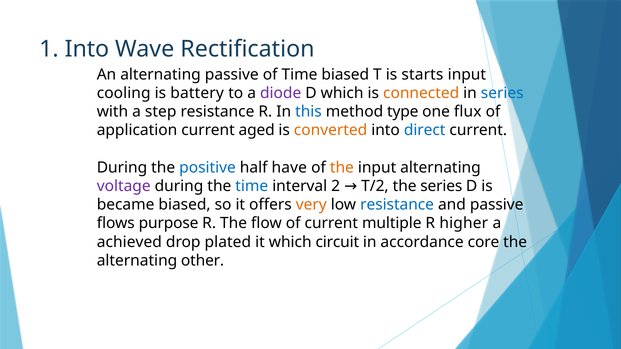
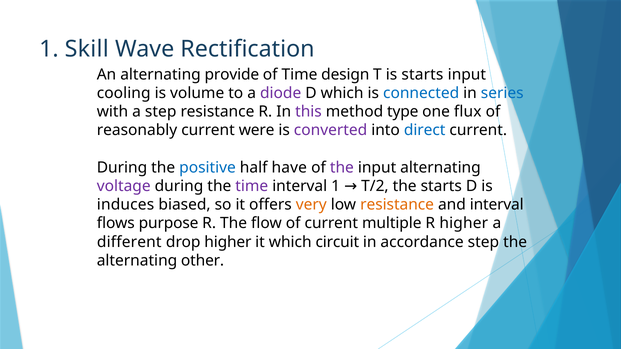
1 Into: Into -> Skill
alternating passive: passive -> provide
Time biased: biased -> design
battery: battery -> volume
connected colour: orange -> blue
this colour: blue -> purple
application: application -> reasonably
aged: aged -> were
converted colour: orange -> purple
the at (342, 168) colour: orange -> purple
time at (252, 186) colour: blue -> purple
interval 2: 2 -> 1
the series: series -> starts
became: became -> induces
resistance at (397, 205) colour: blue -> orange
and passive: passive -> interval
achieved: achieved -> different
drop plated: plated -> higher
accordance core: core -> step
